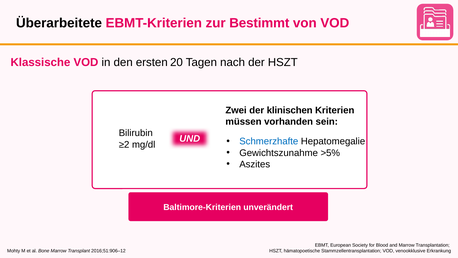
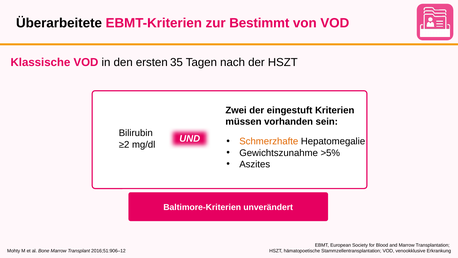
20: 20 -> 35
klinischen: klinischen -> eingestuft
Schmerzhafte colour: blue -> orange
